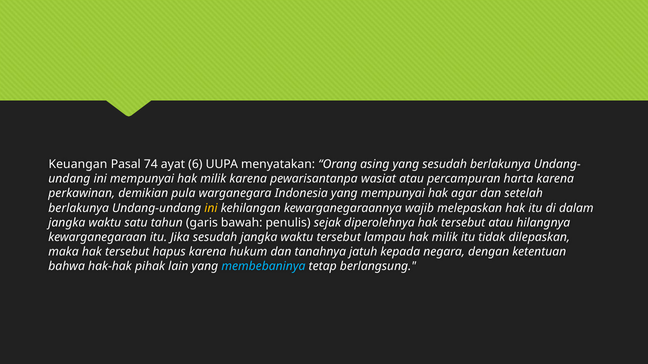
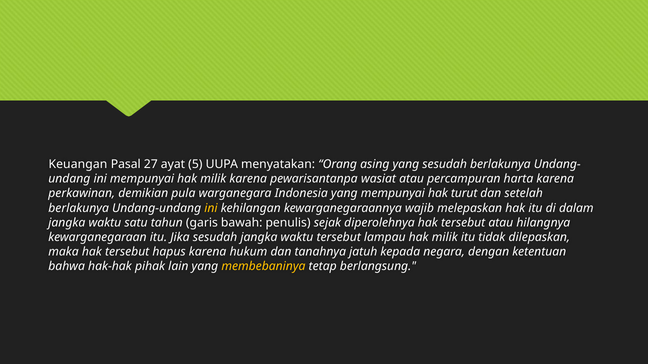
74: 74 -> 27
6: 6 -> 5
agar: agar -> turut
membebaninya colour: light blue -> yellow
